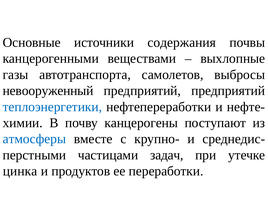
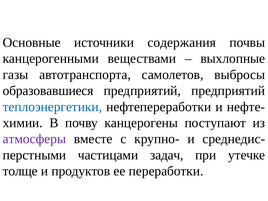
невооруженный: невооруженный -> образовавшиеся
атмосферы colour: blue -> purple
цинка: цинка -> толще
